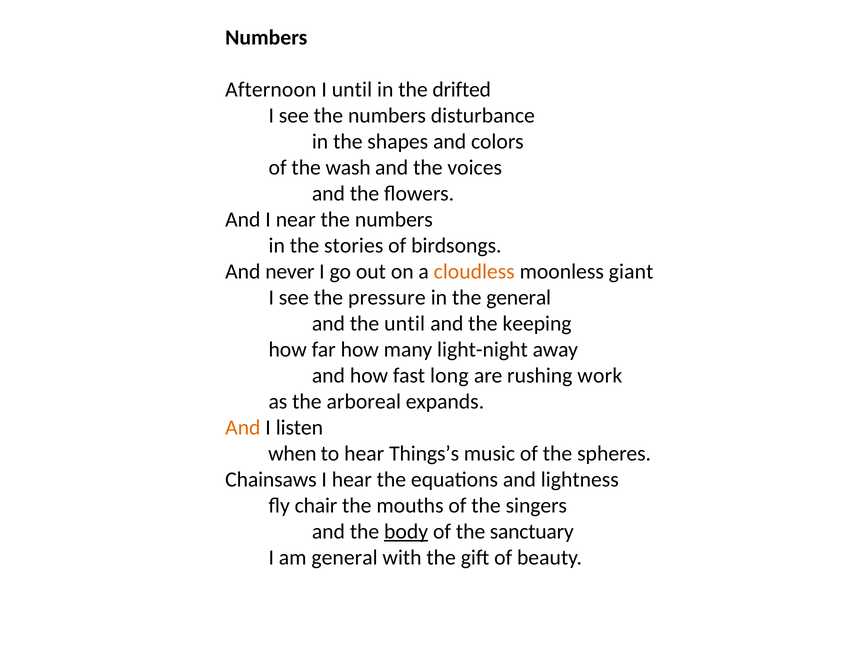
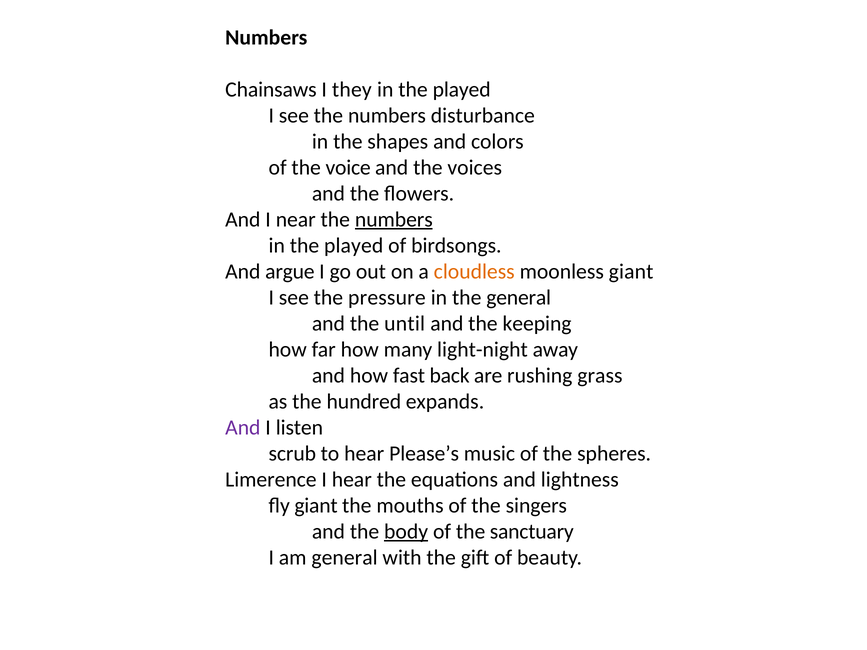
Afternoon: Afternoon -> Chainsaws
I until: until -> they
drifted at (462, 89): drifted -> played
wash: wash -> voice
numbers at (394, 220) underline: none -> present
stories at (354, 246): stories -> played
never: never -> argue
long: long -> back
work: work -> grass
arboreal: arboreal -> hundred
And at (243, 428) colour: orange -> purple
when: when -> scrub
Things’s: Things’s -> Please’s
Chainsaws: Chainsaws -> Limerence
fly chair: chair -> giant
